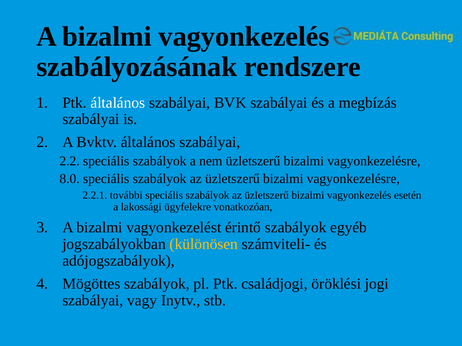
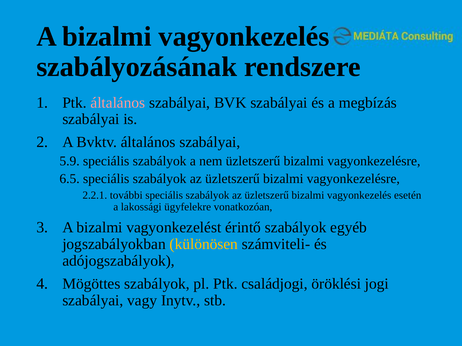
általános at (118, 103) colour: white -> pink
2.2: 2.2 -> 5.9
8.0: 8.0 -> 6.5
